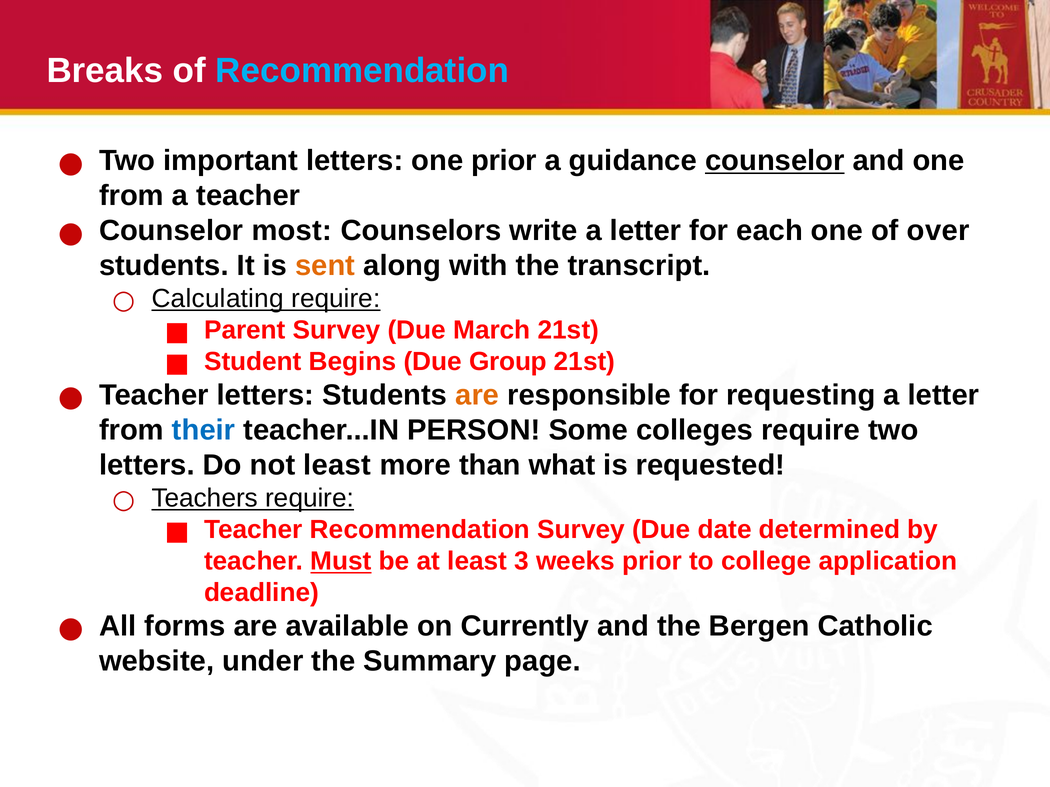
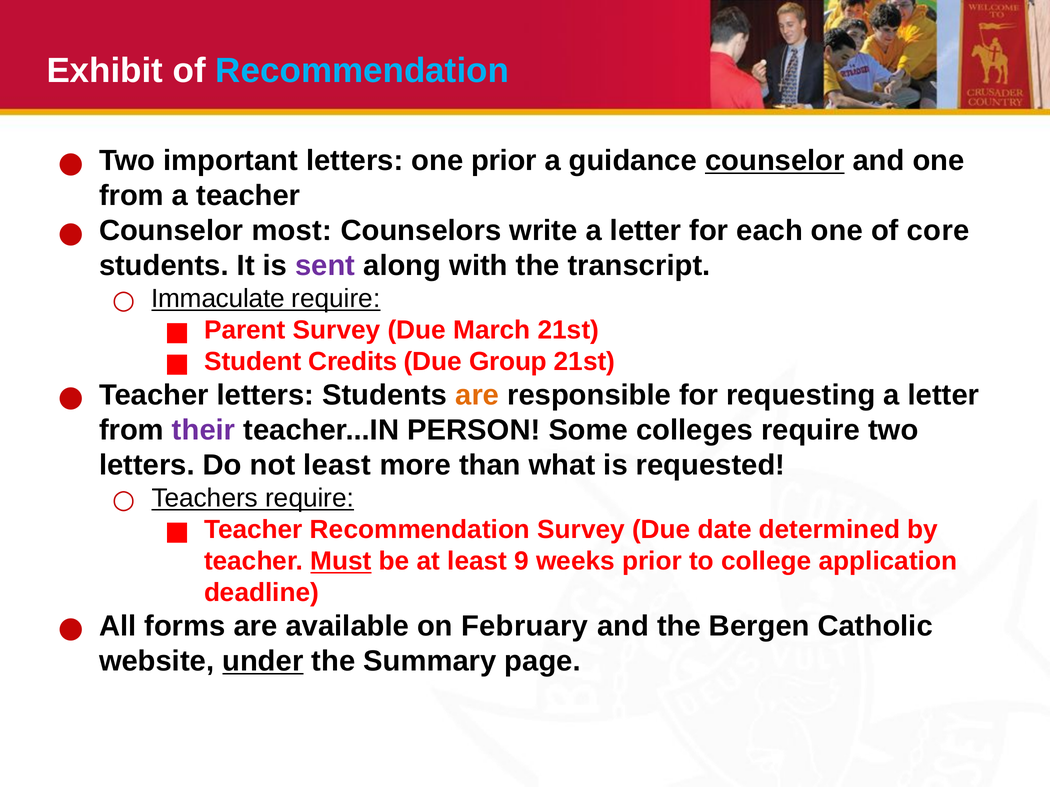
Breaks: Breaks -> Exhibit
over: over -> core
sent colour: orange -> purple
Calculating: Calculating -> Immaculate
Begins: Begins -> Credits
their colour: blue -> purple
3: 3 -> 9
Currently: Currently -> February
under underline: none -> present
